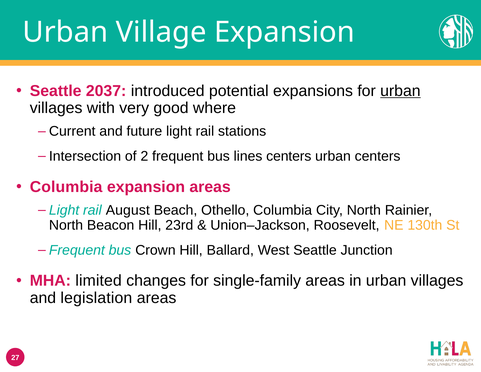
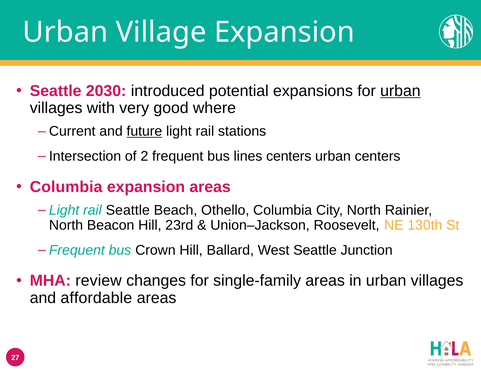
2037: 2037 -> 2030
future underline: none -> present
rail August: August -> Seattle
limited: limited -> review
legislation: legislation -> affordable
